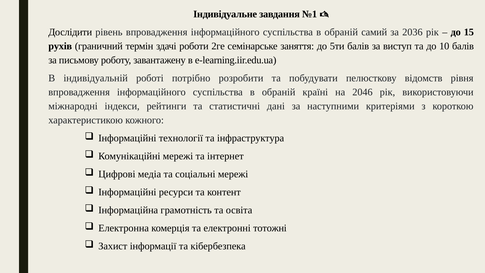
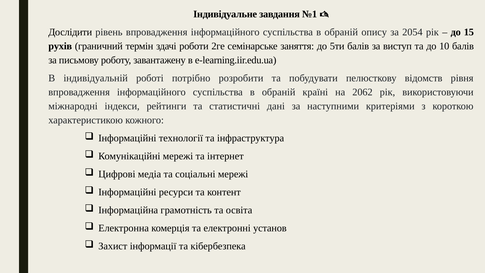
самий: самий -> опису
2036: 2036 -> 2054
2046: 2046 -> 2062
тотожні: тотожні -> установ
